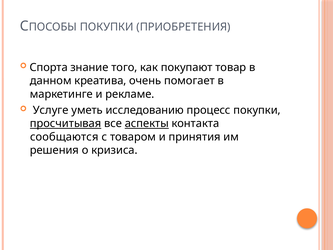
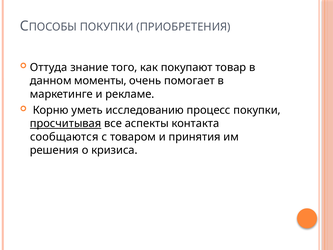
Спорта: Спорта -> Оттуда
креатива: креатива -> моменты
Услуге: Услуге -> Корню
аспекты underline: present -> none
